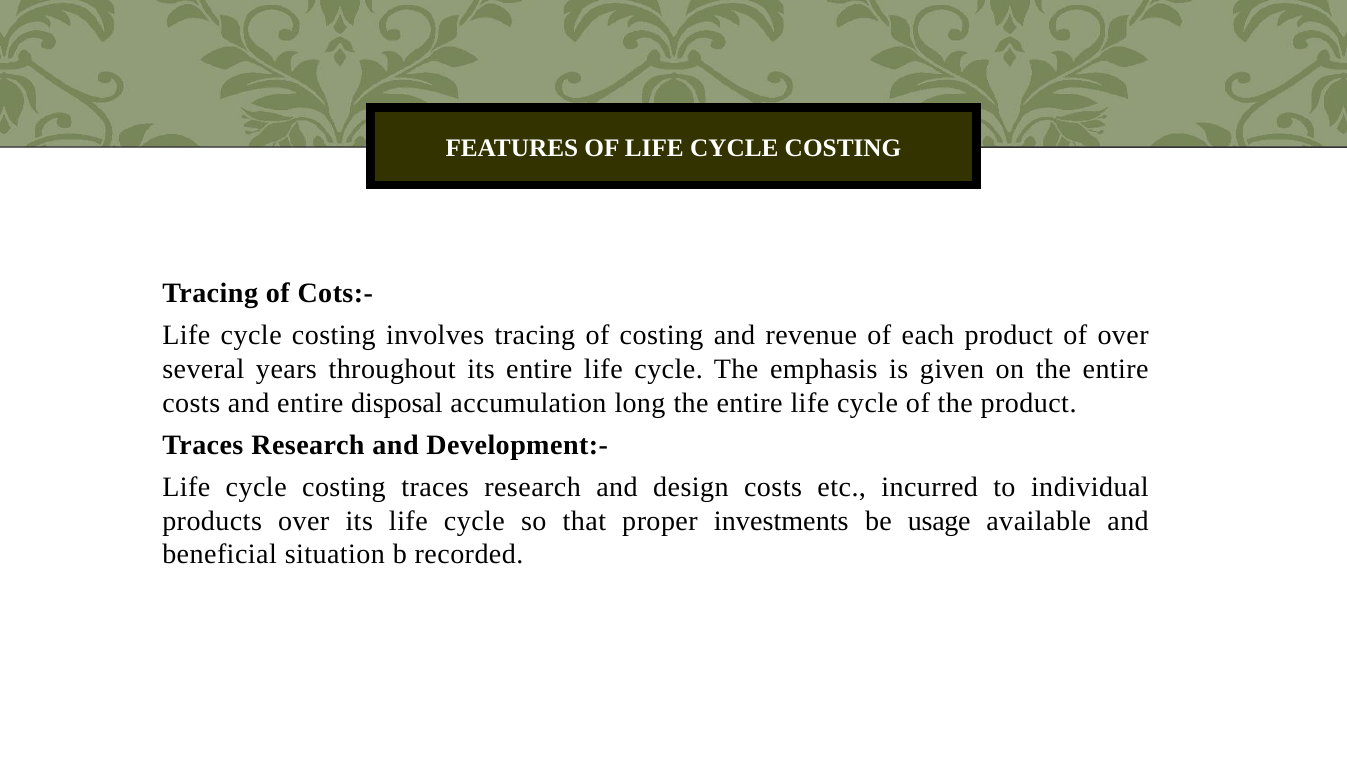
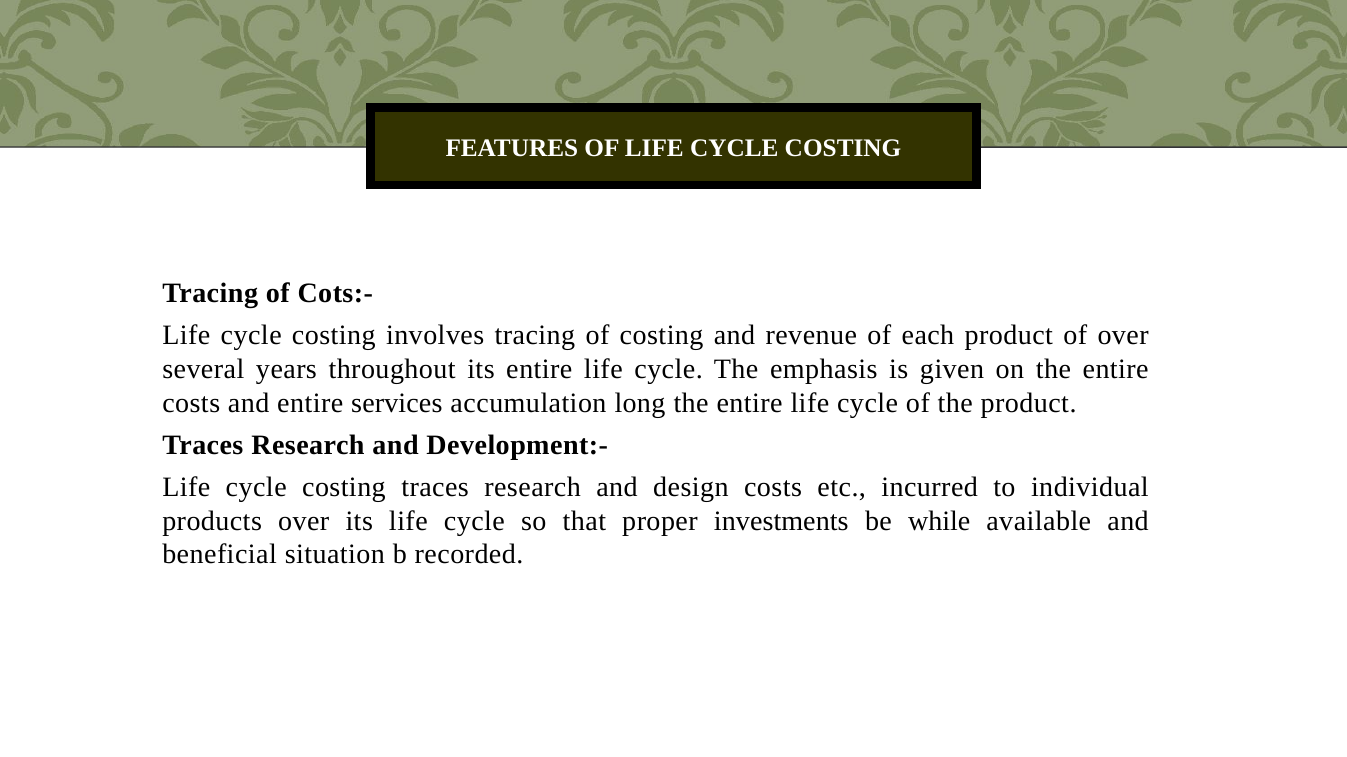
disposal: disposal -> services
usage: usage -> while
